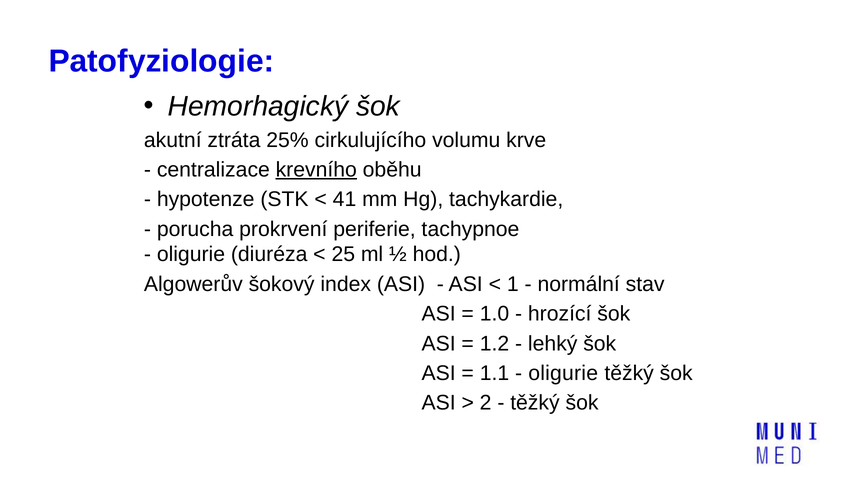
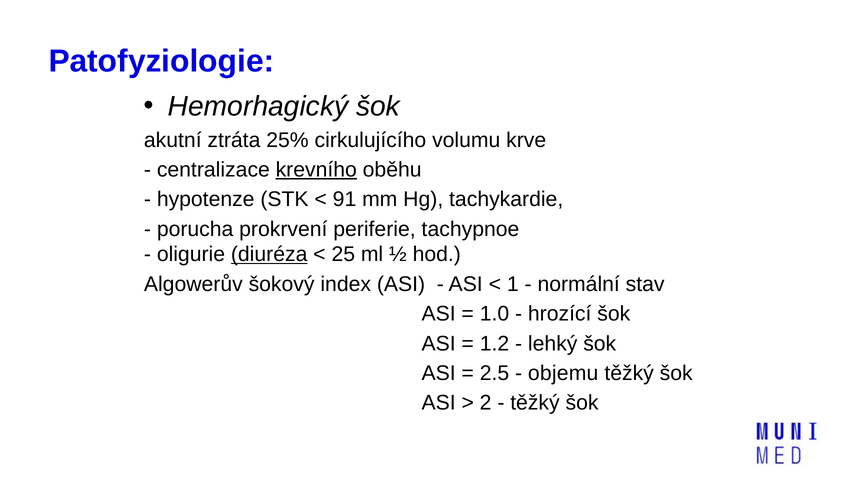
41: 41 -> 91
diuréza underline: none -> present
1.1: 1.1 -> 2.5
oligurie at (563, 373): oligurie -> objemu
